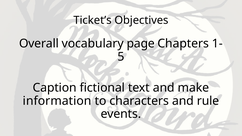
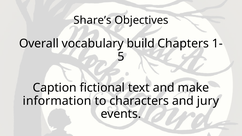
Ticket’s: Ticket’s -> Share’s
page: page -> build
rule: rule -> jury
